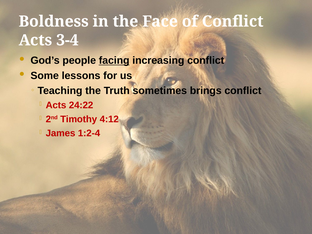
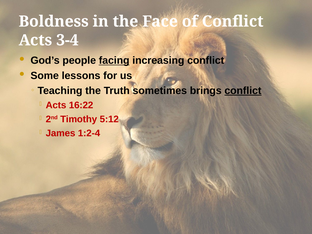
conflict at (243, 91) underline: none -> present
24:22: 24:22 -> 16:22
4:12: 4:12 -> 5:12
